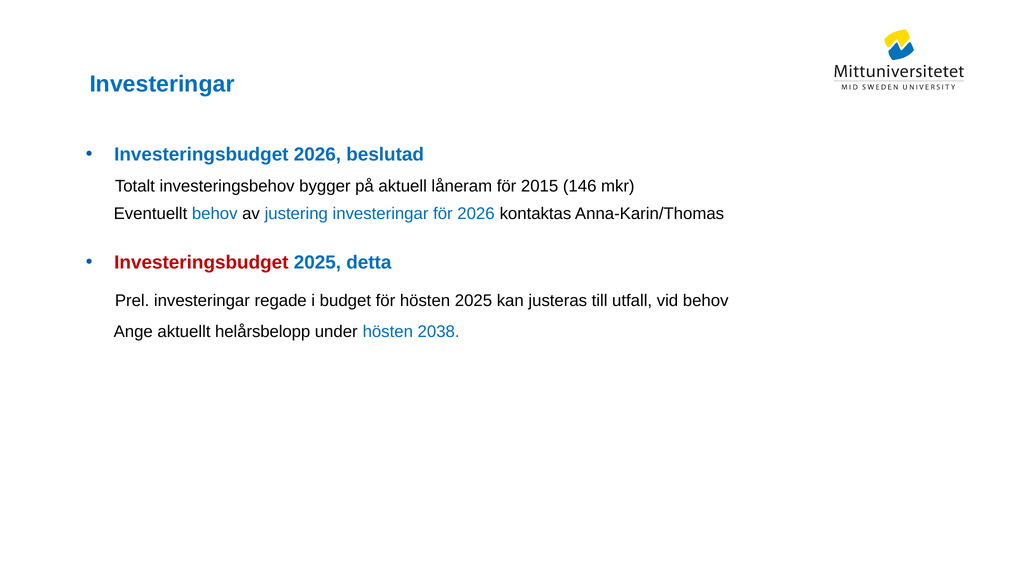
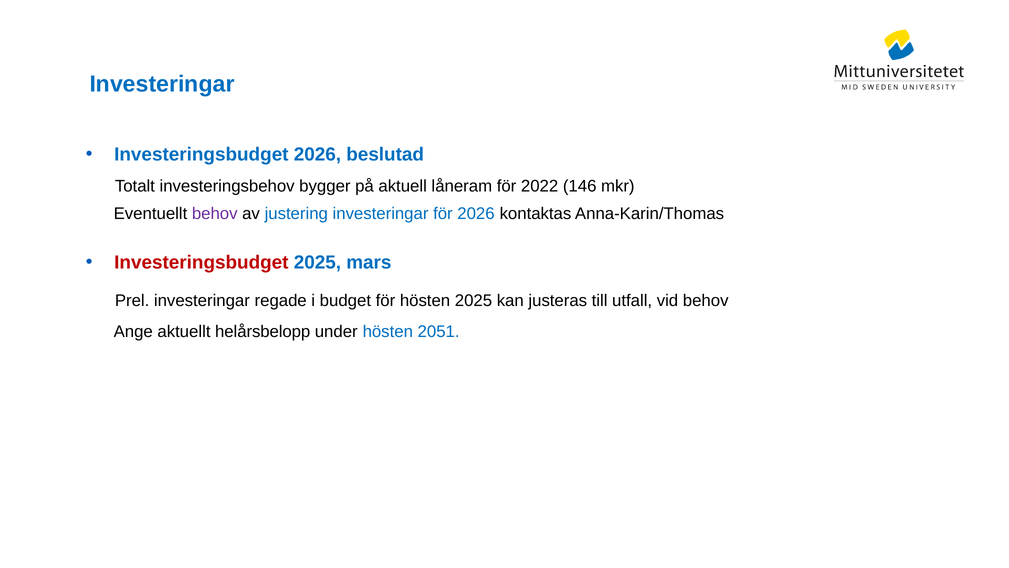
2015: 2015 -> 2022
behov at (215, 213) colour: blue -> purple
detta: detta -> mars
2038: 2038 -> 2051
